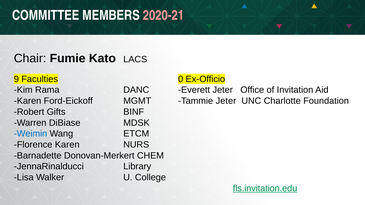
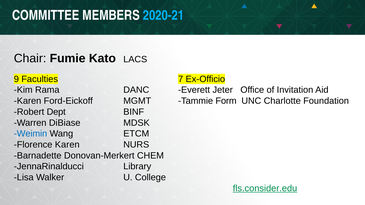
2020-21 colour: pink -> light blue
0: 0 -> 7
Tammie Jeter: Jeter -> Form
Gifts: Gifts -> Dept
fls.invitation.edu: fls.invitation.edu -> fls.consider.edu
